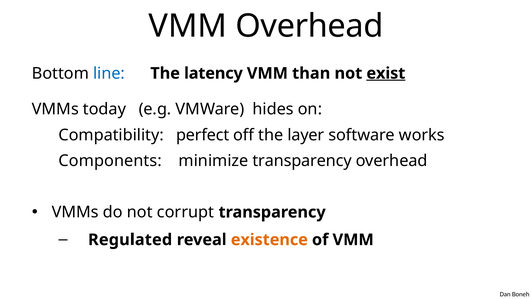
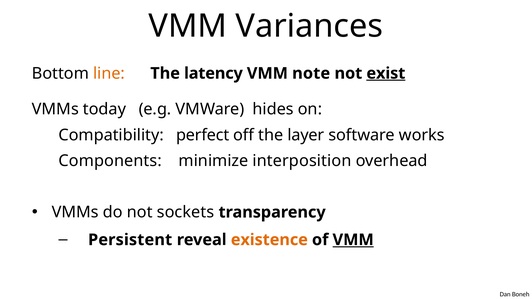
VMM Overhead: Overhead -> Variances
line colour: blue -> orange
than: than -> note
minimize transparency: transparency -> interposition
corrupt: corrupt -> sockets
Regulated: Regulated -> Persistent
VMM at (353, 240) underline: none -> present
